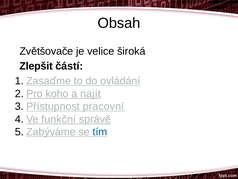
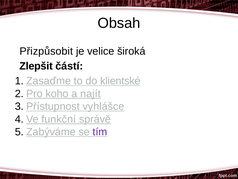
Zvětšovače: Zvětšovače -> Přizpůsobit
ovládání: ovládání -> klientské
pracovní: pracovní -> vyhlášce
tím colour: blue -> purple
